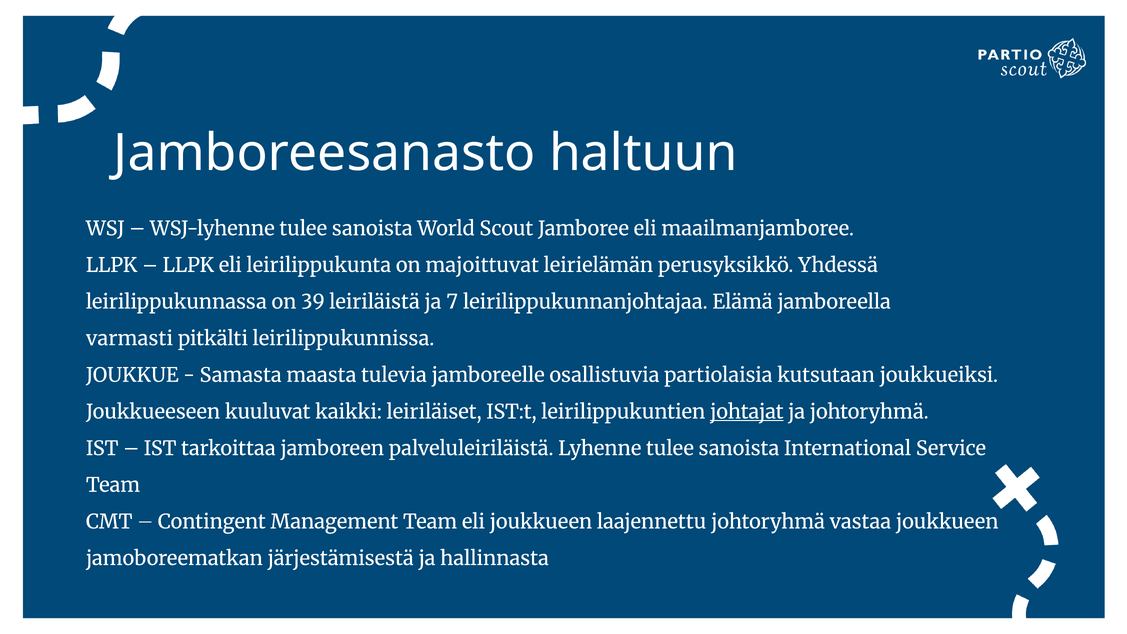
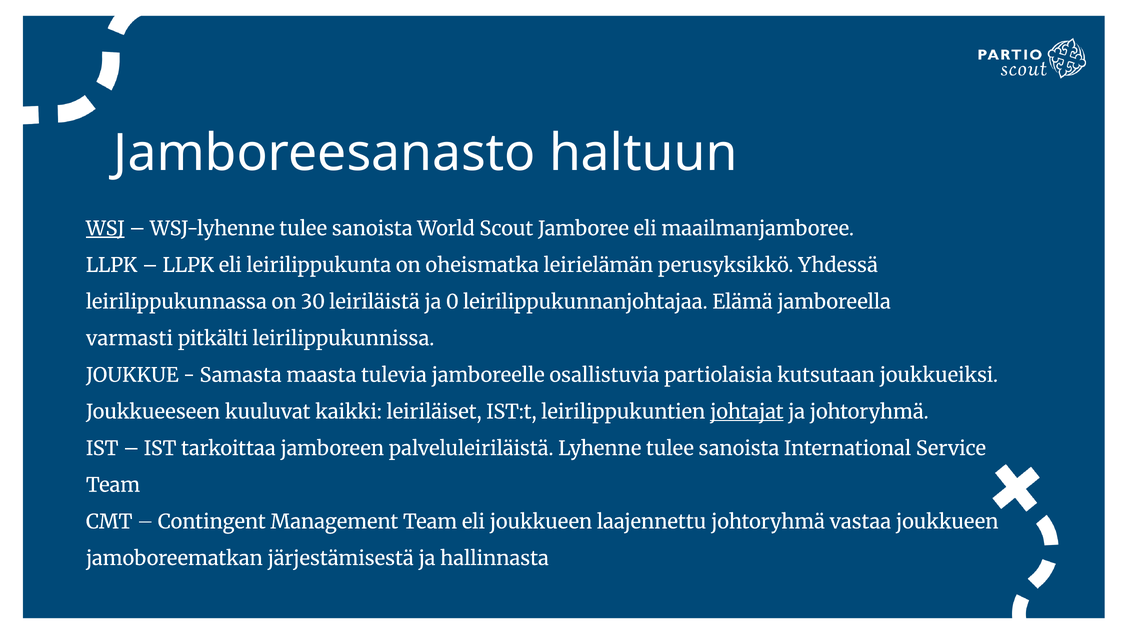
WSJ underline: none -> present
majoittuvat: majoittuvat -> oheismatka
39: 39 -> 30
7: 7 -> 0
